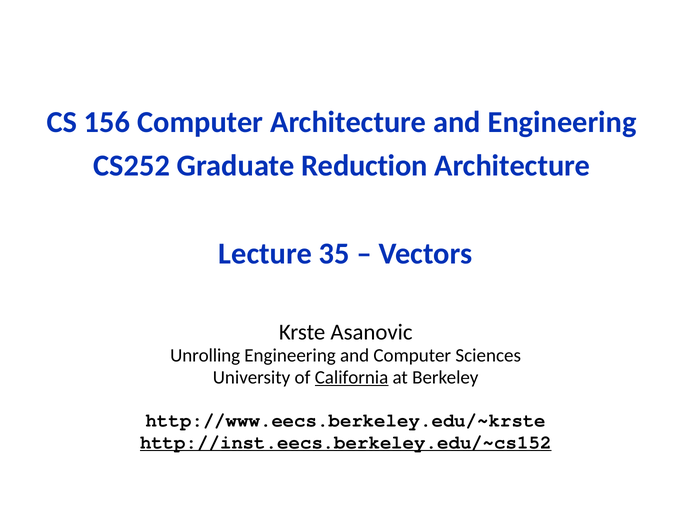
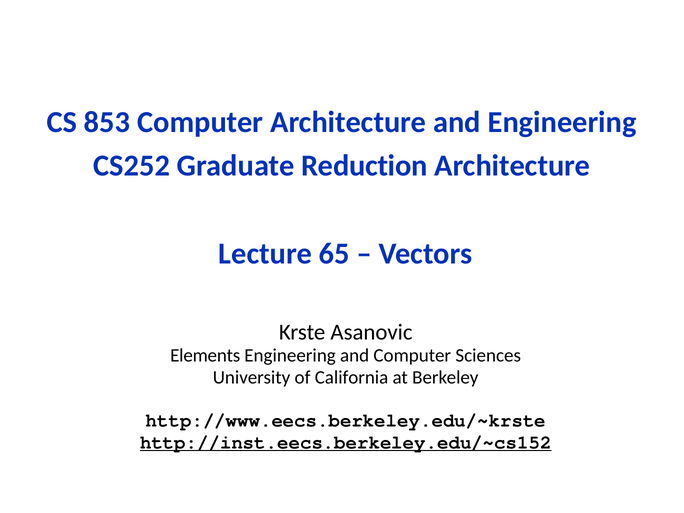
156: 156 -> 853
35: 35 -> 65
Unrolling: Unrolling -> Elements
California underline: present -> none
